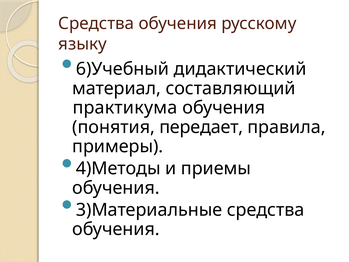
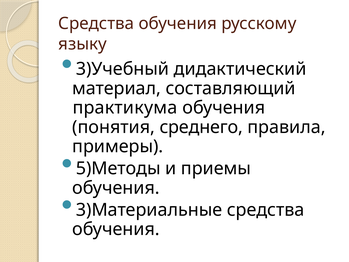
6)Учебный: 6)Учебный -> 3)Учебный
передает: передает -> среднего
4)Методы: 4)Методы -> 5)Методы
